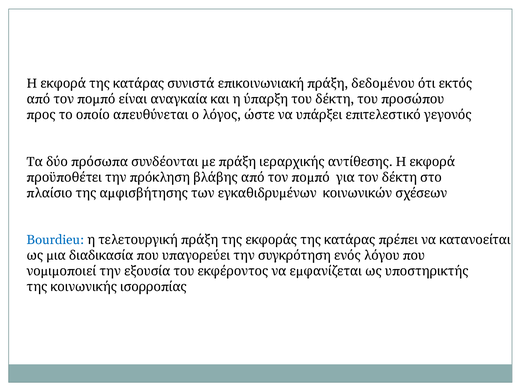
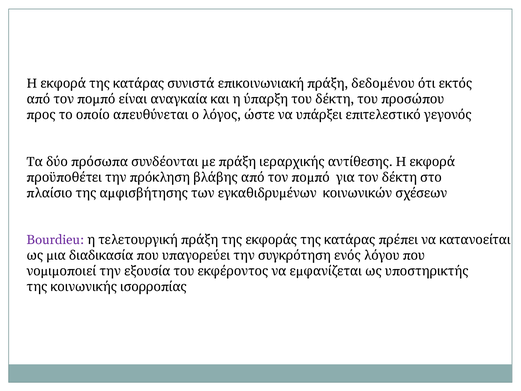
Bourdieu colour: blue -> purple
